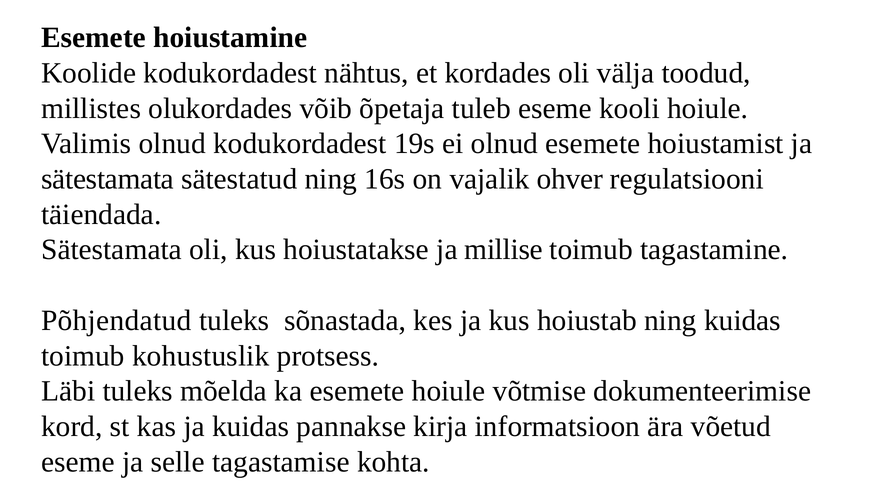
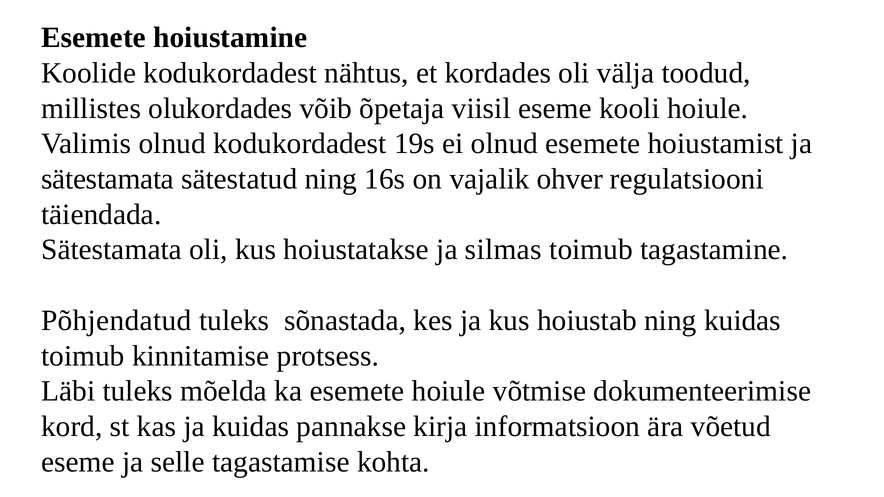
tuleb: tuleb -> viisil
millise: millise -> silmas
kohustuslik: kohustuslik -> kinnitamise
